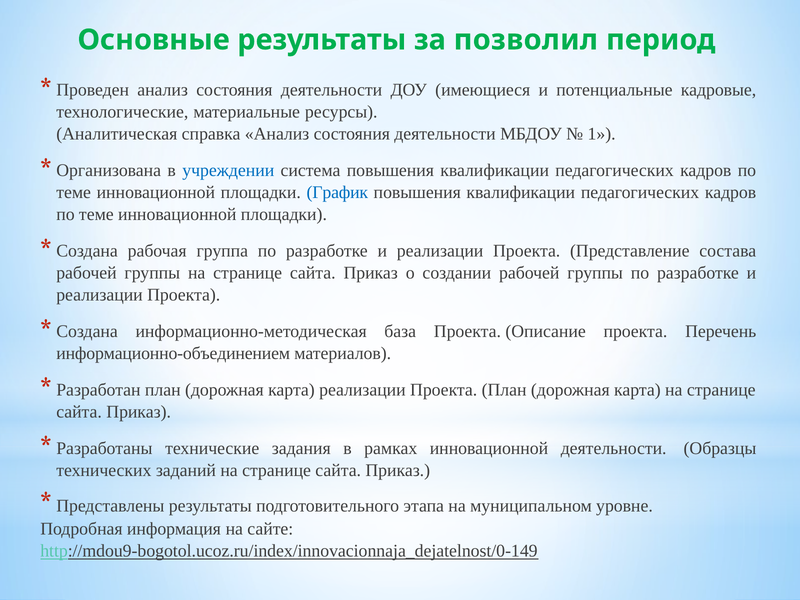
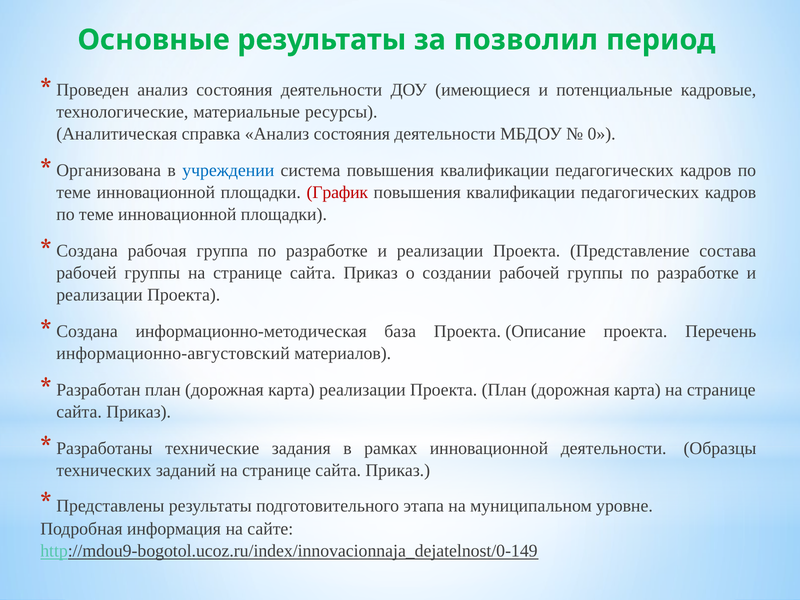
1: 1 -> 0
График colour: blue -> red
информационно-объединением: информационно-объединением -> информационно-августовский
